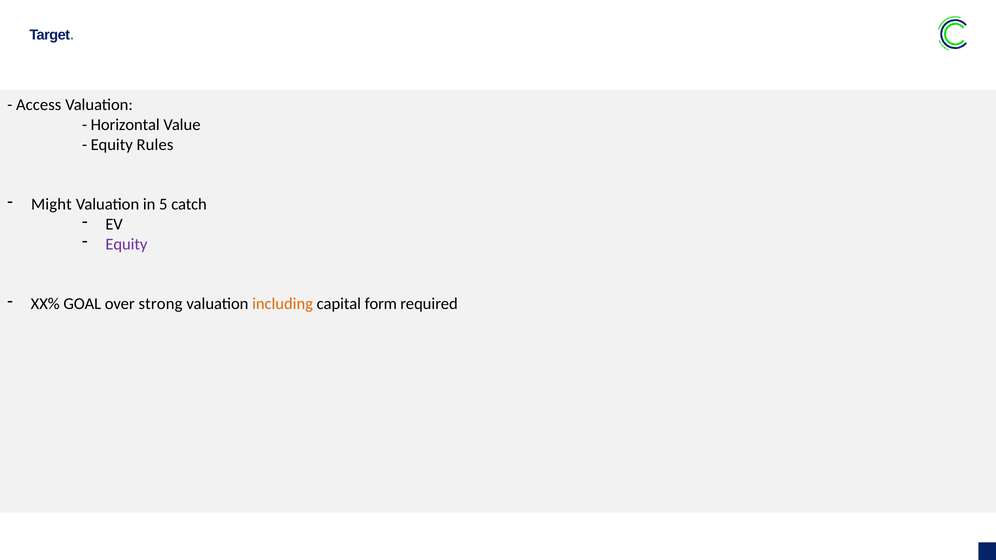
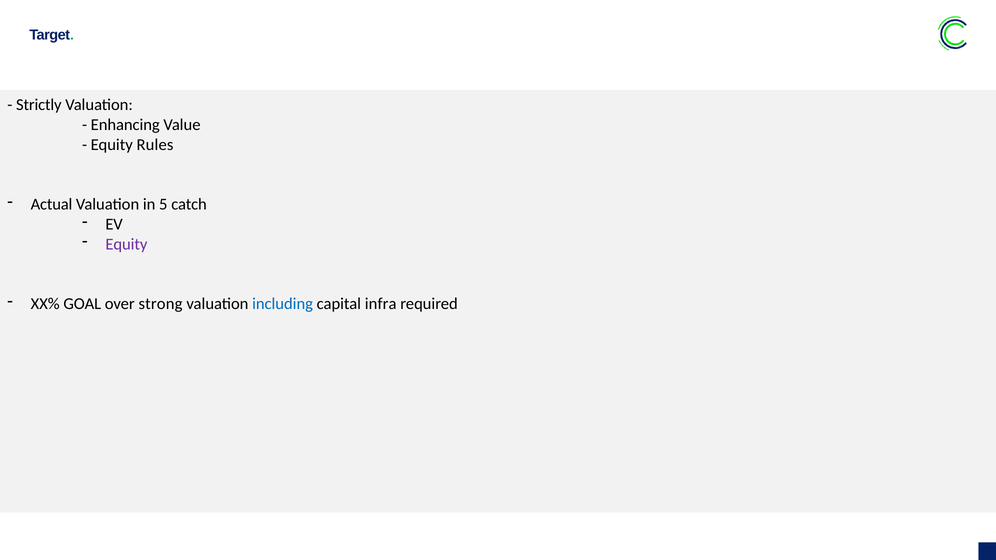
Access: Access -> Strictly
Horizontal: Horizontal -> Enhancing
Might: Might -> Actual
including colour: orange -> blue
form: form -> infra
